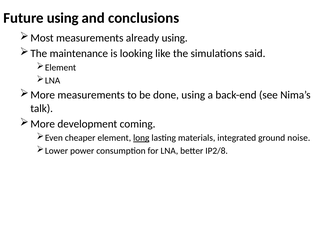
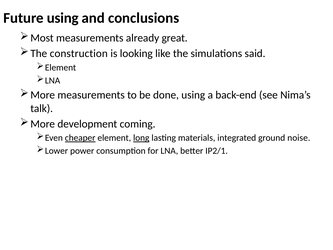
already using: using -> great
maintenance: maintenance -> construction
cheaper underline: none -> present
IP2/8: IP2/8 -> IP2/1
